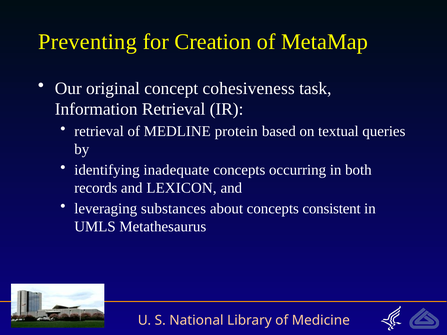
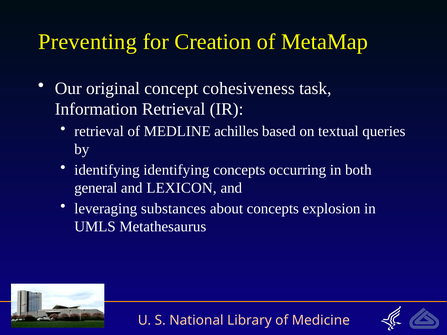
protein: protein -> achilles
identifying inadequate: inadequate -> identifying
records: records -> general
consistent: consistent -> explosion
